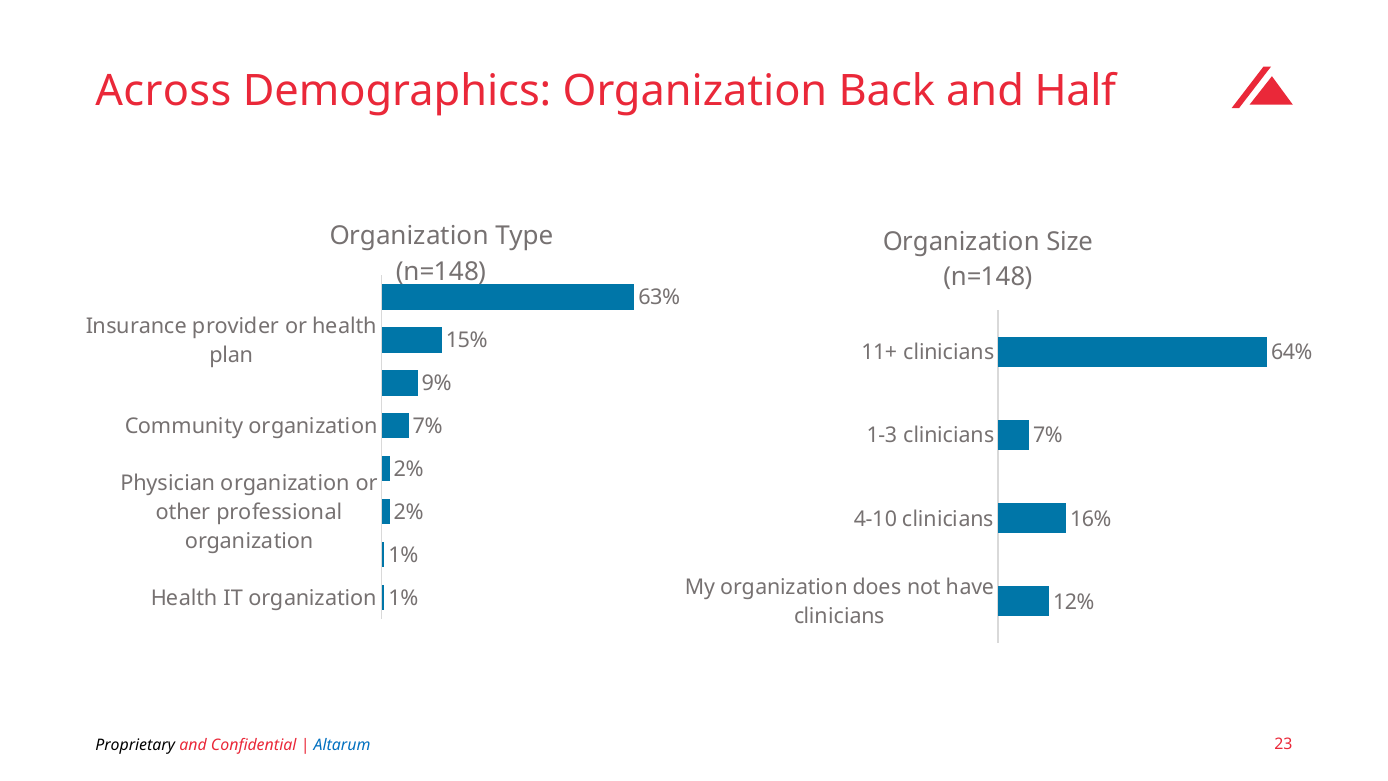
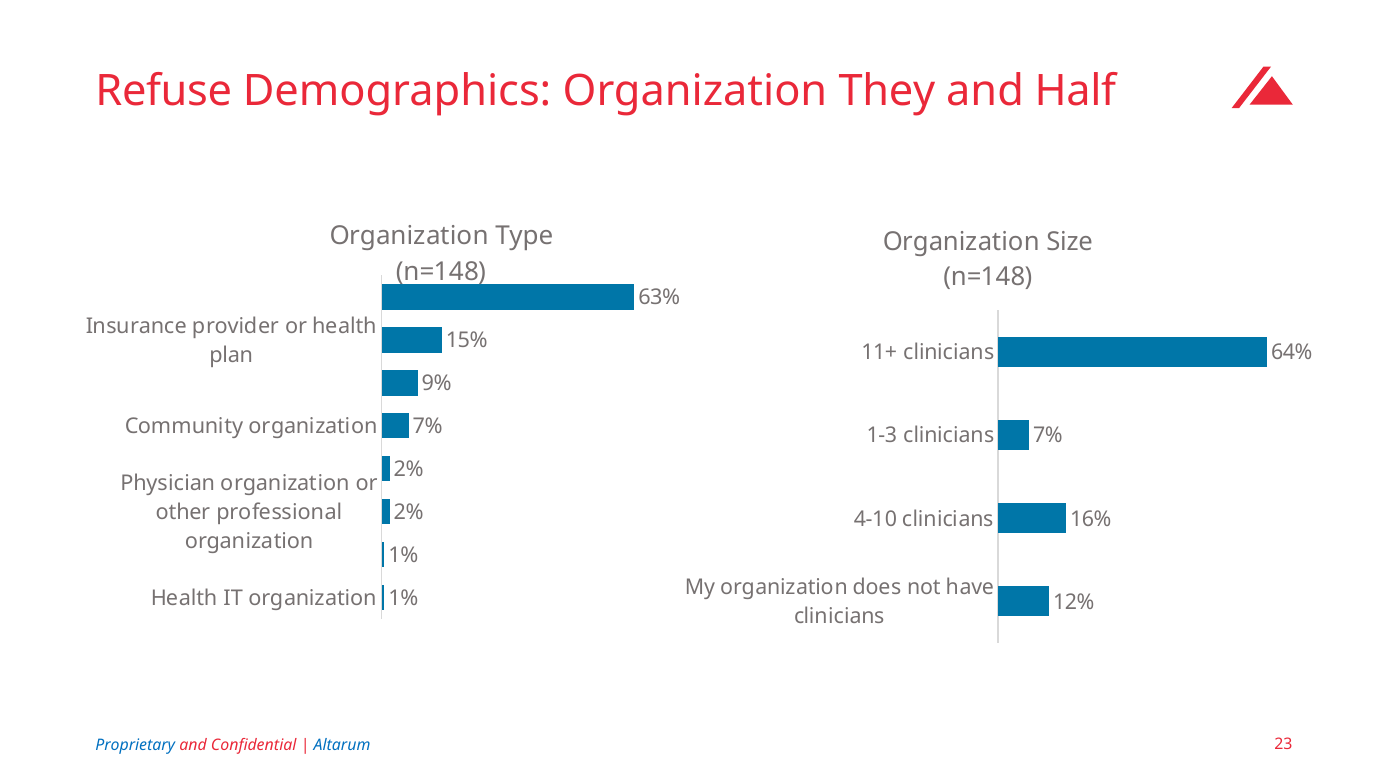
Across: Across -> Refuse
Back: Back -> They
Proprietary colour: black -> blue
